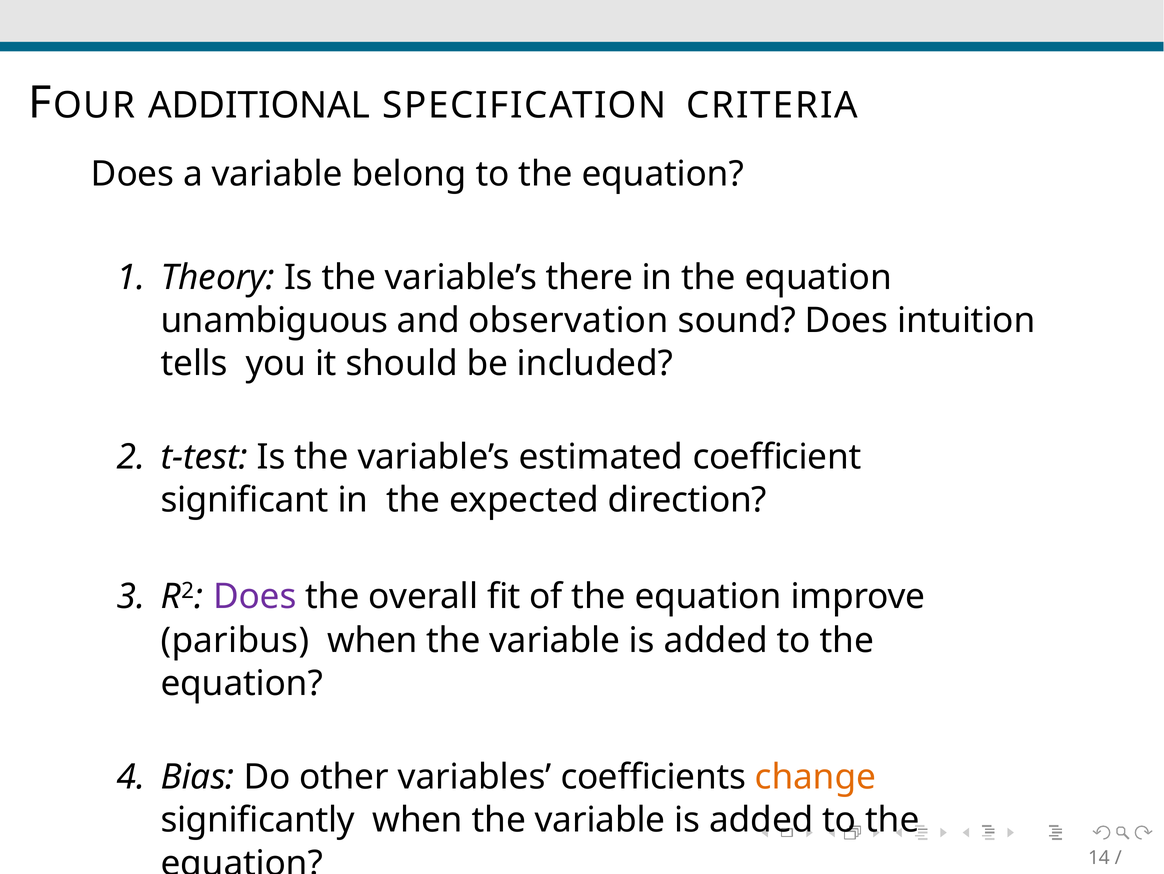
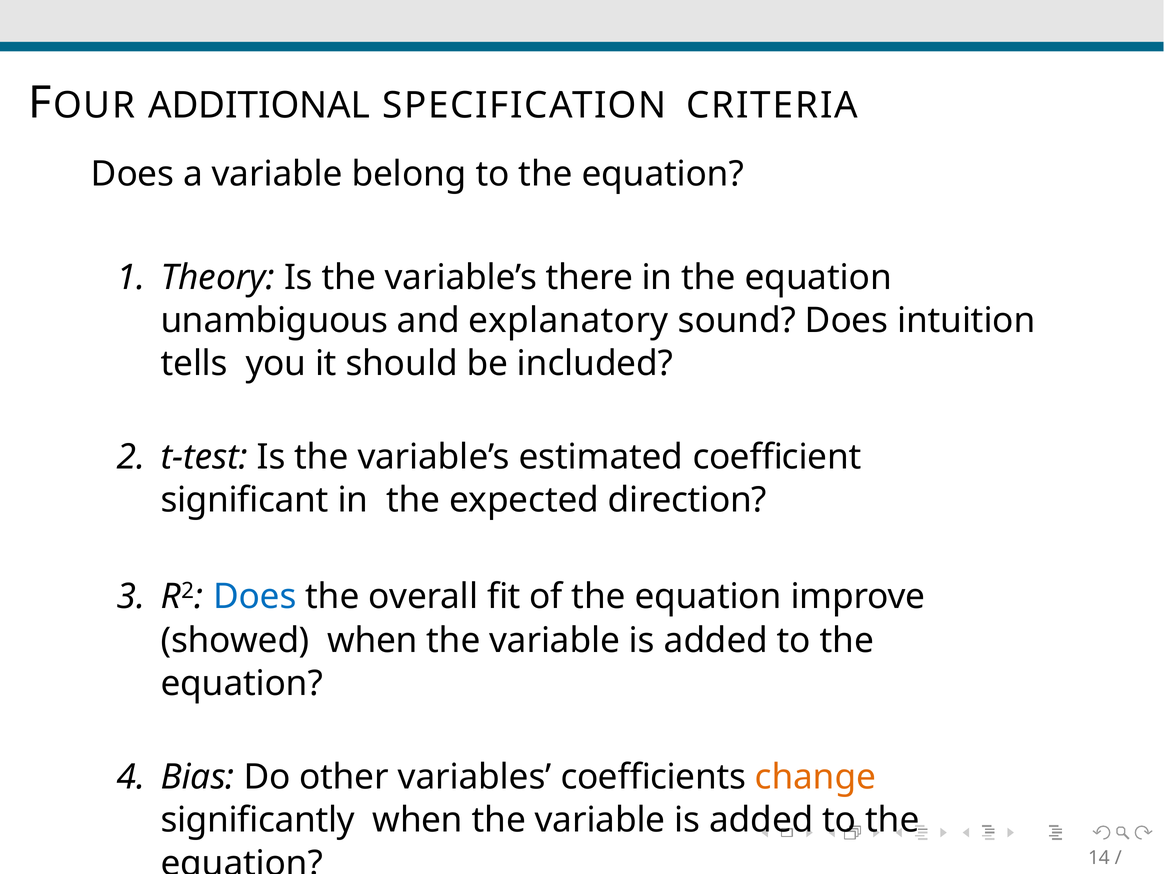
observation: observation -> explanatory
Does at (255, 597) colour: purple -> blue
paribus: paribus -> showed
